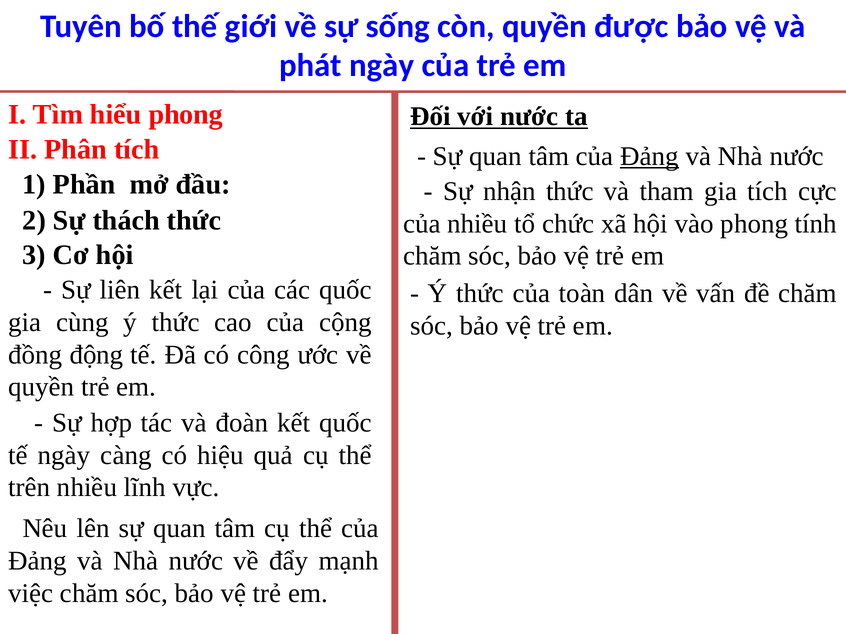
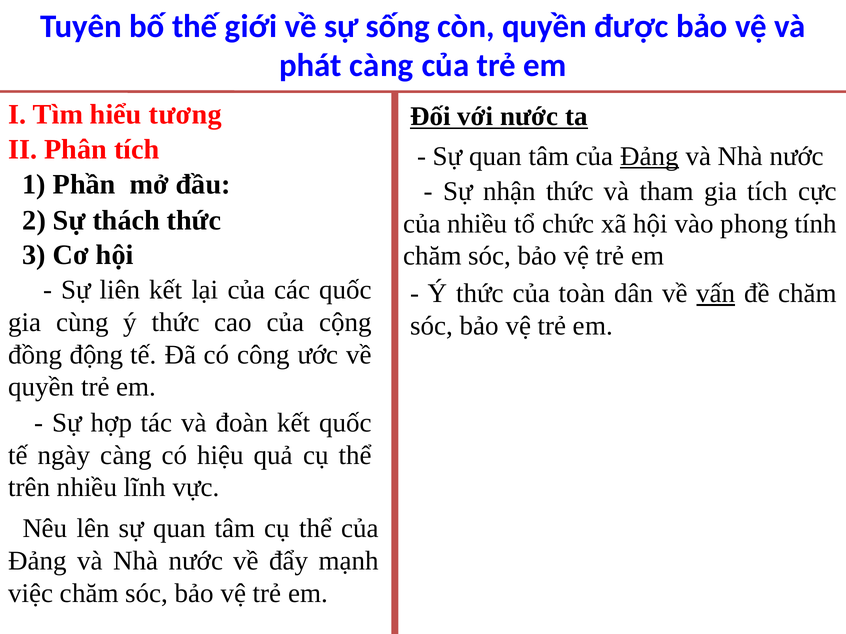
phát ngày: ngày -> càng
hiểu phong: phong -> tương
vấn underline: none -> present
